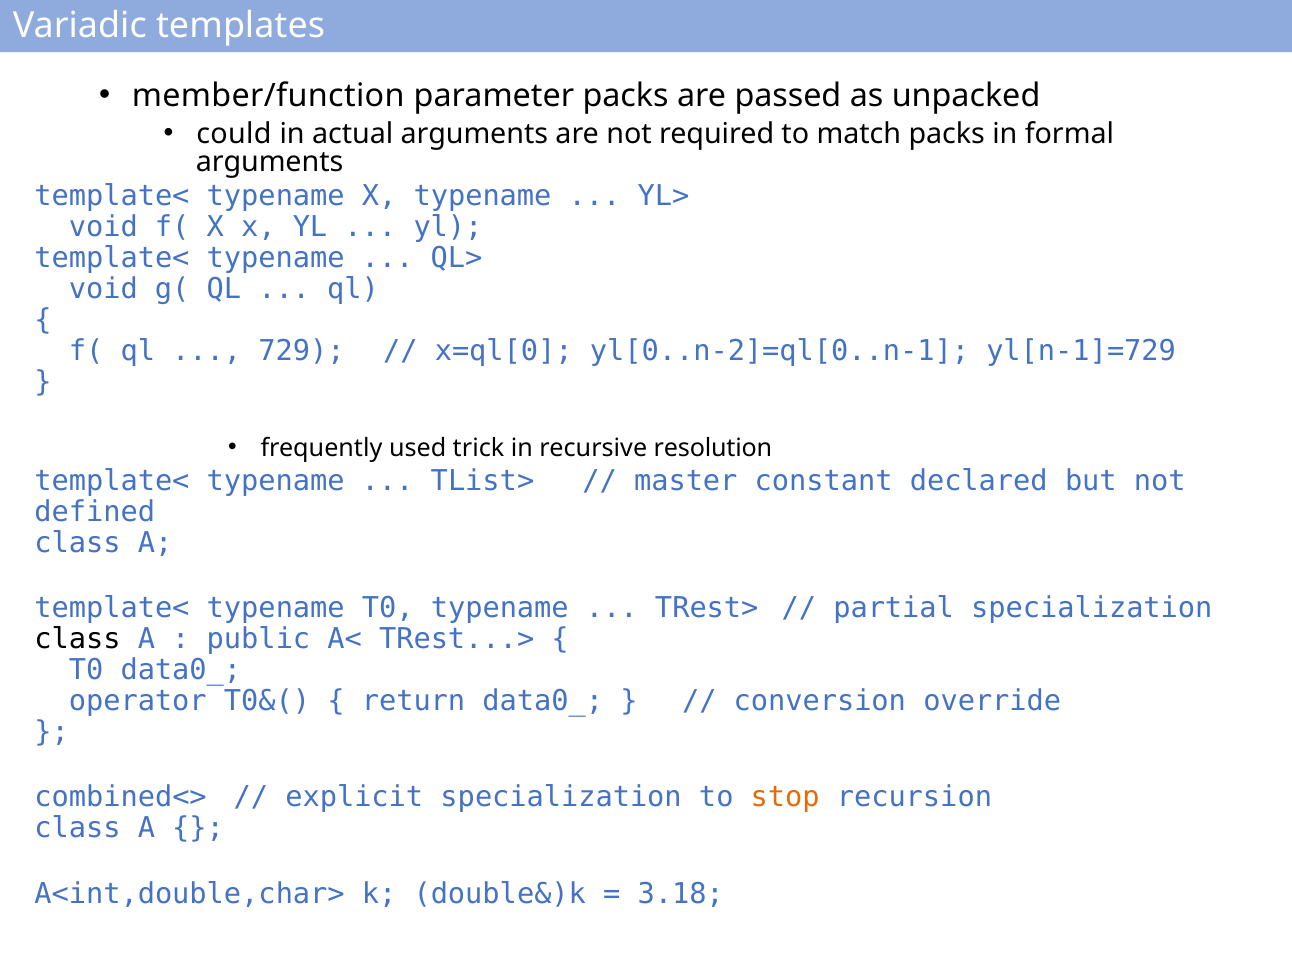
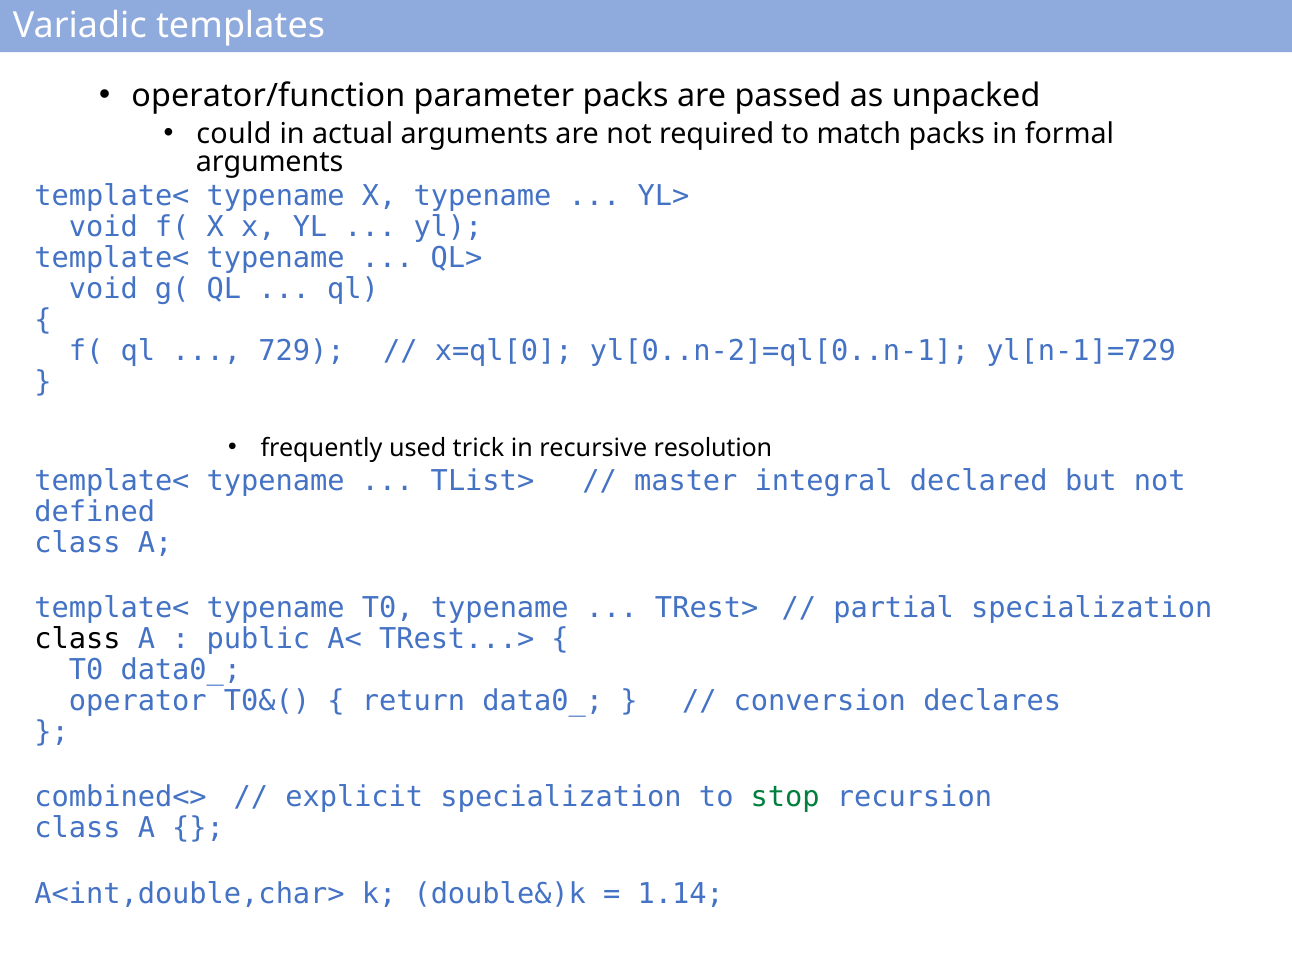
member/function: member/function -> operator/function
constant: constant -> integral
override: override -> declares
stop colour: orange -> green
3.18: 3.18 -> 1.14
